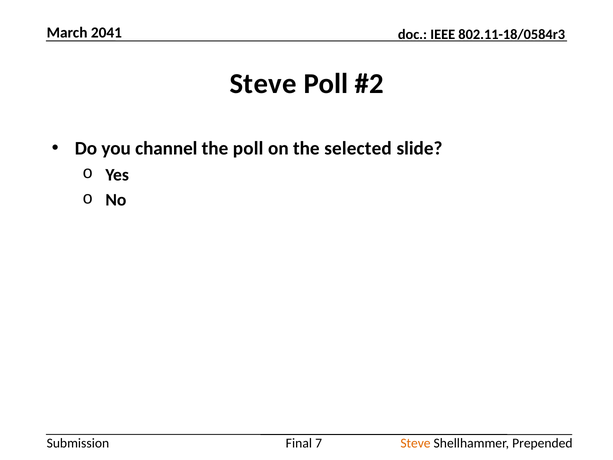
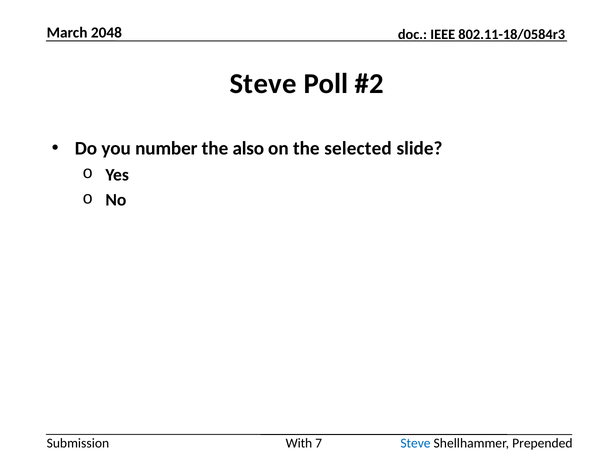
2041: 2041 -> 2048
channel: channel -> number
the poll: poll -> also
Final: Final -> With
Steve at (416, 443) colour: orange -> blue
